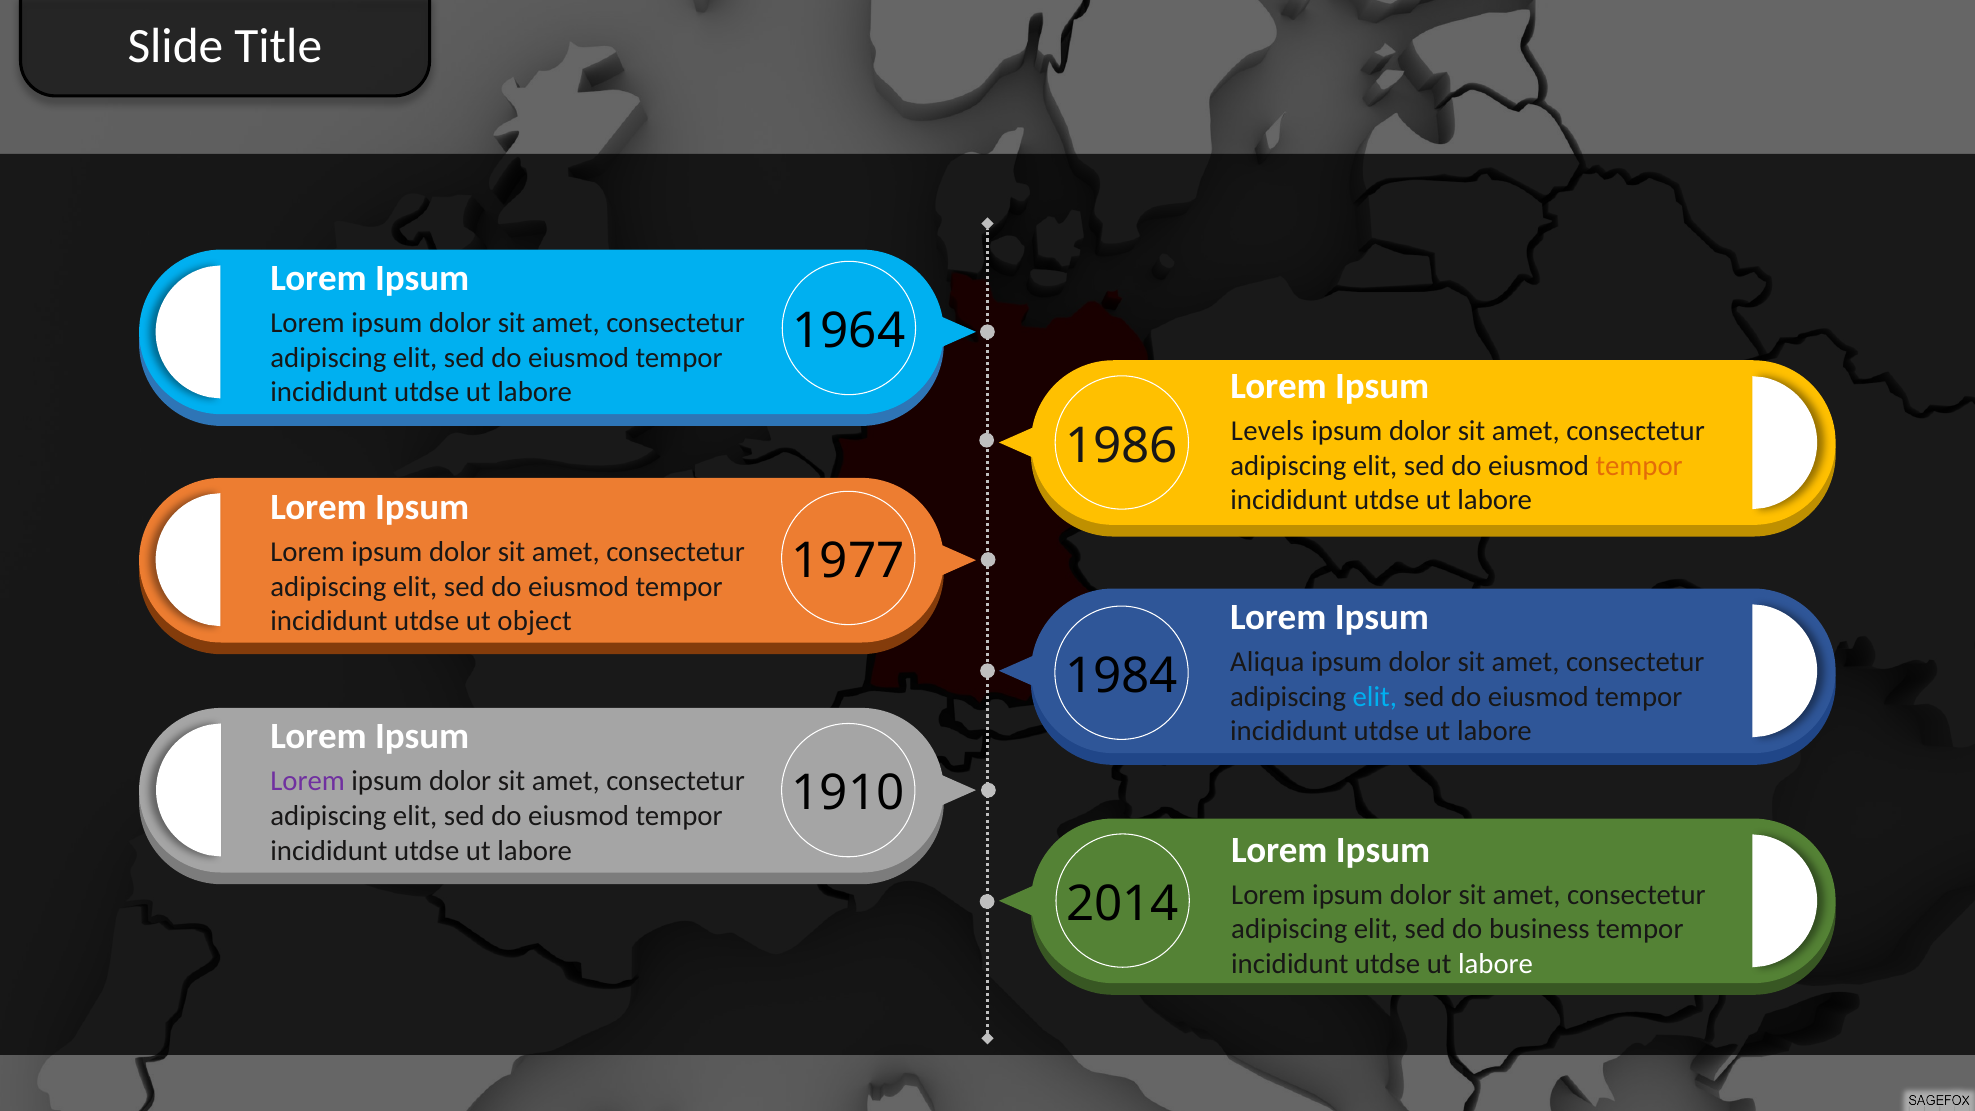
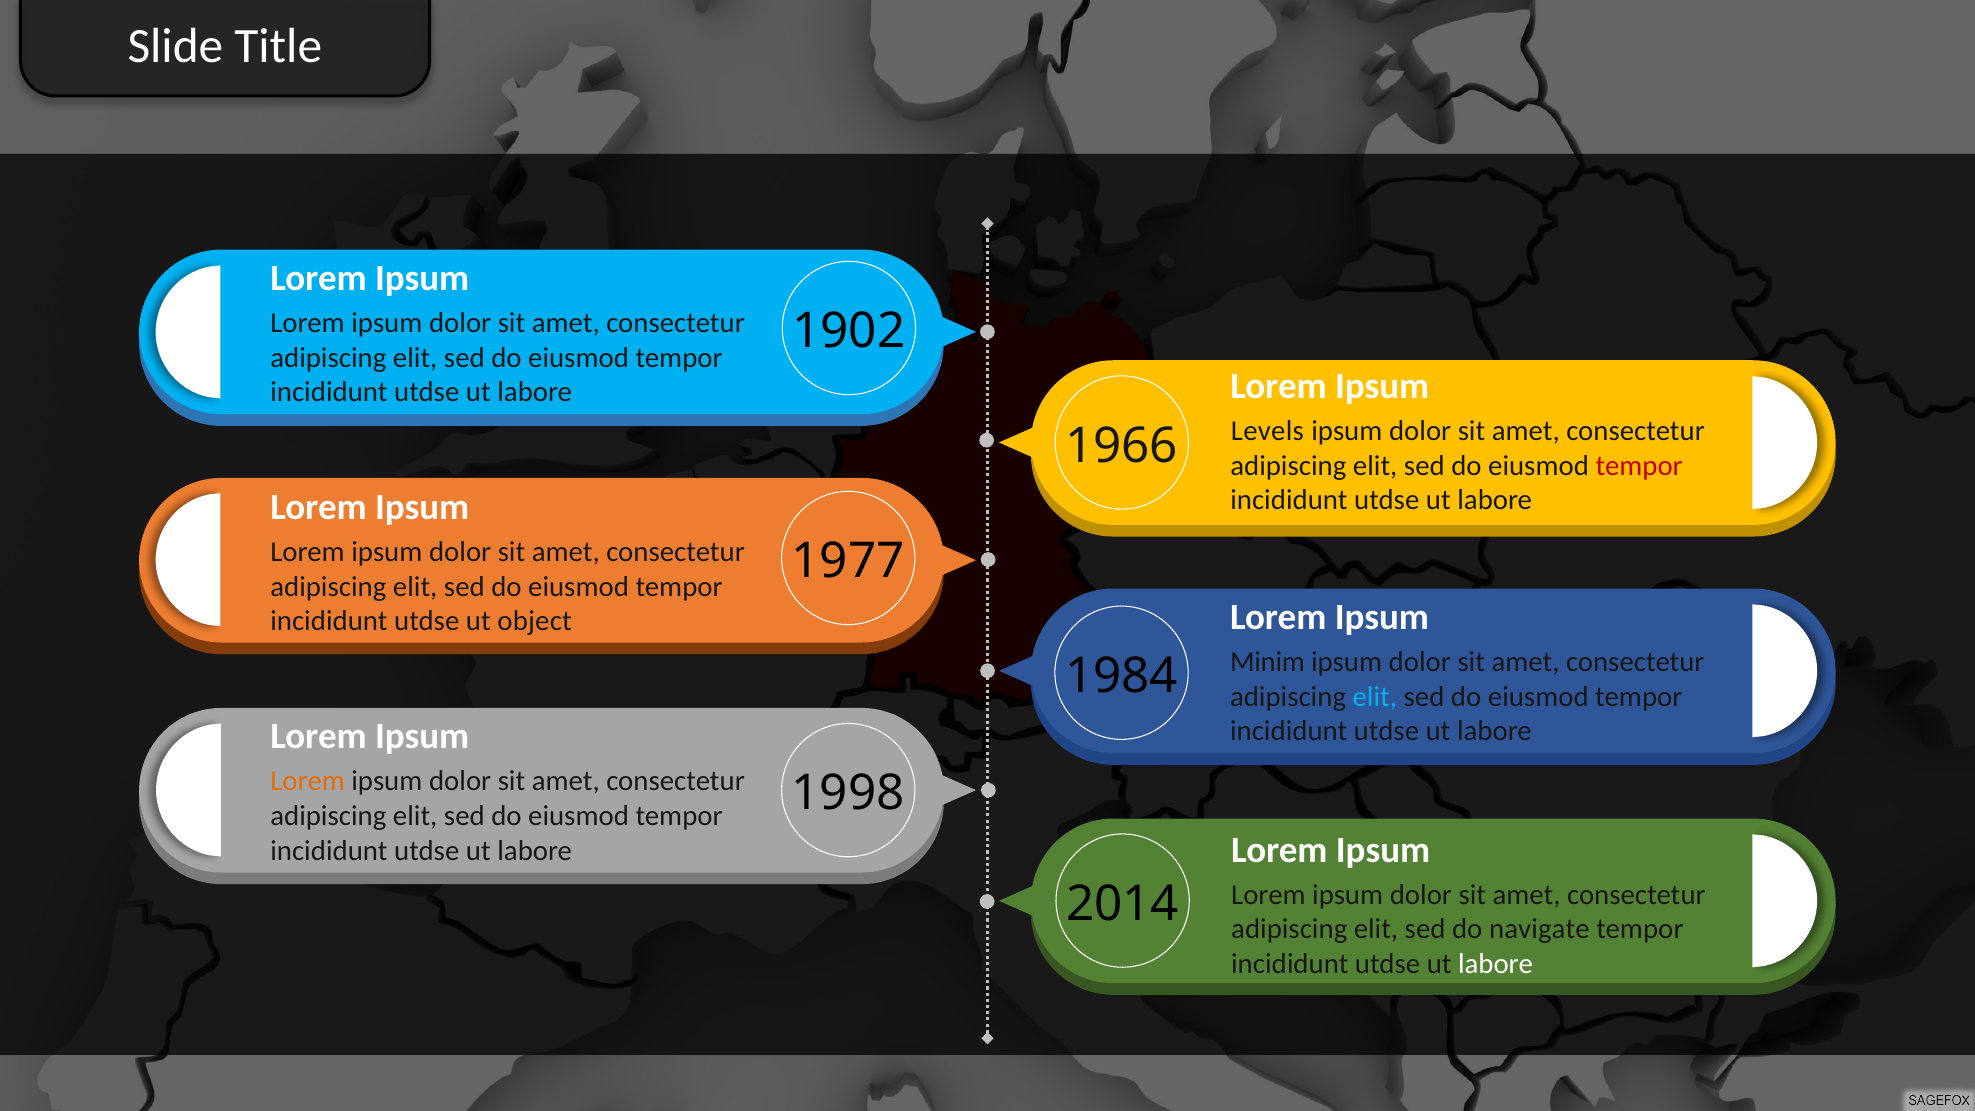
1964: 1964 -> 1902
1986: 1986 -> 1966
tempor at (1639, 466) colour: orange -> red
Aliqua: Aliqua -> Minim
Lorem at (308, 781) colour: purple -> orange
1910: 1910 -> 1998
business: business -> navigate
